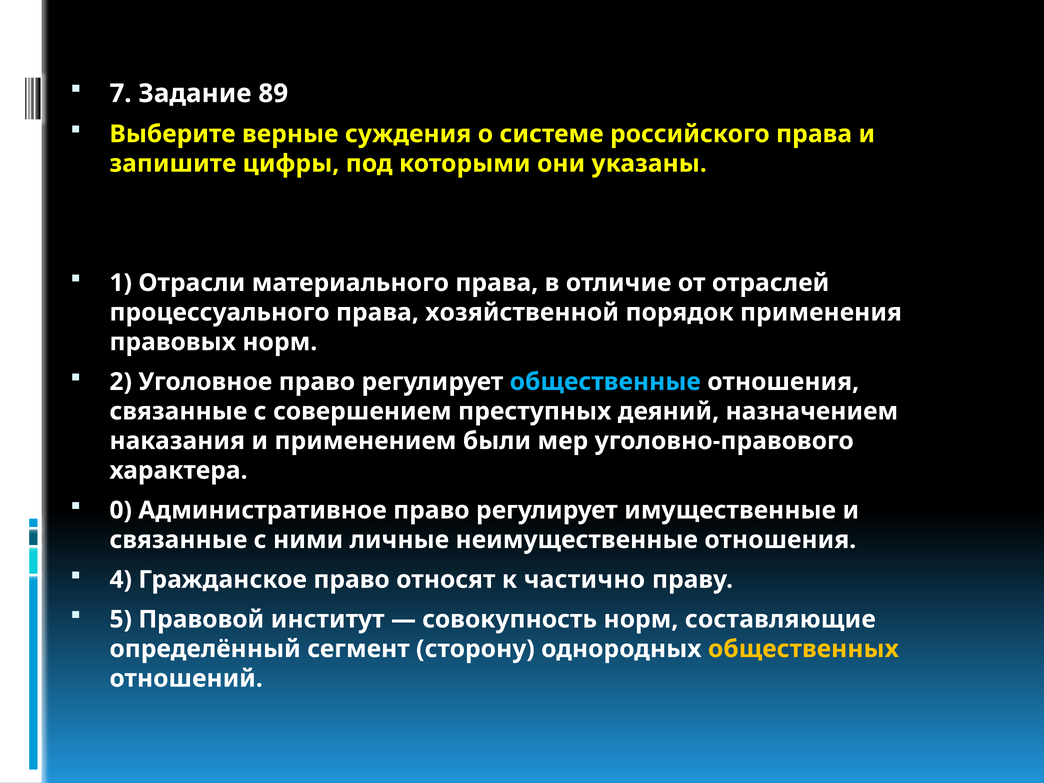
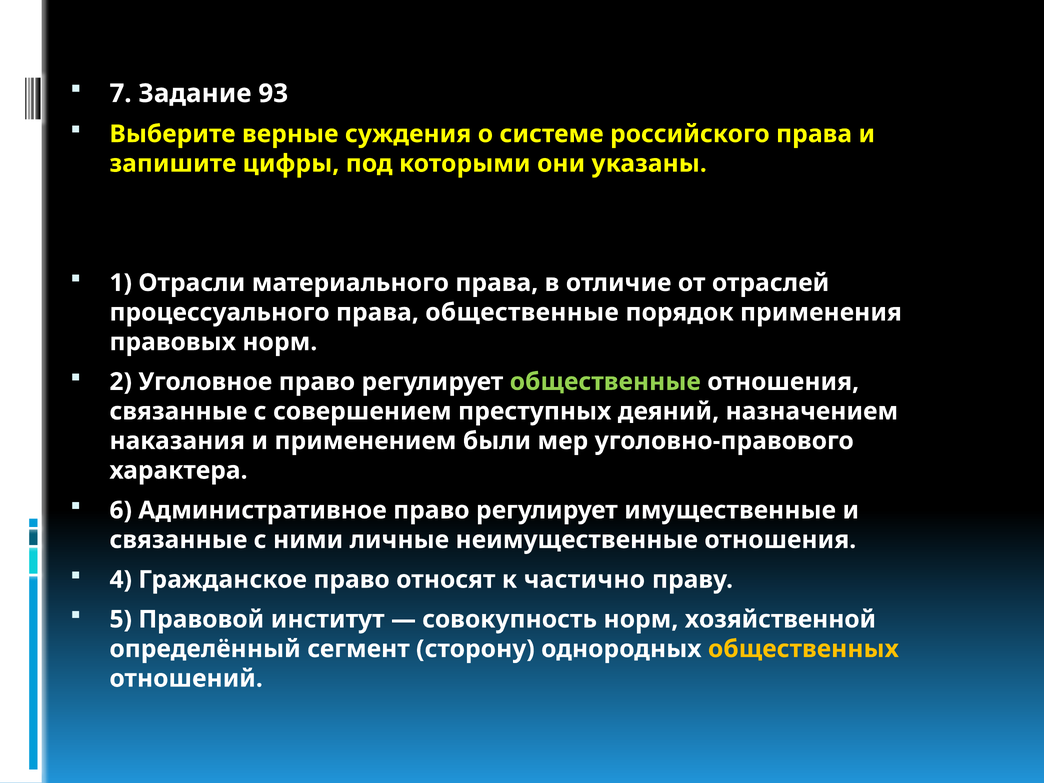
89: 89 -> 93
права хозяйственной: хозяйственной -> общественные
общественные at (605, 382) colour: light blue -> light green
0: 0 -> 6
составляющие: составляющие -> хозяйственной
